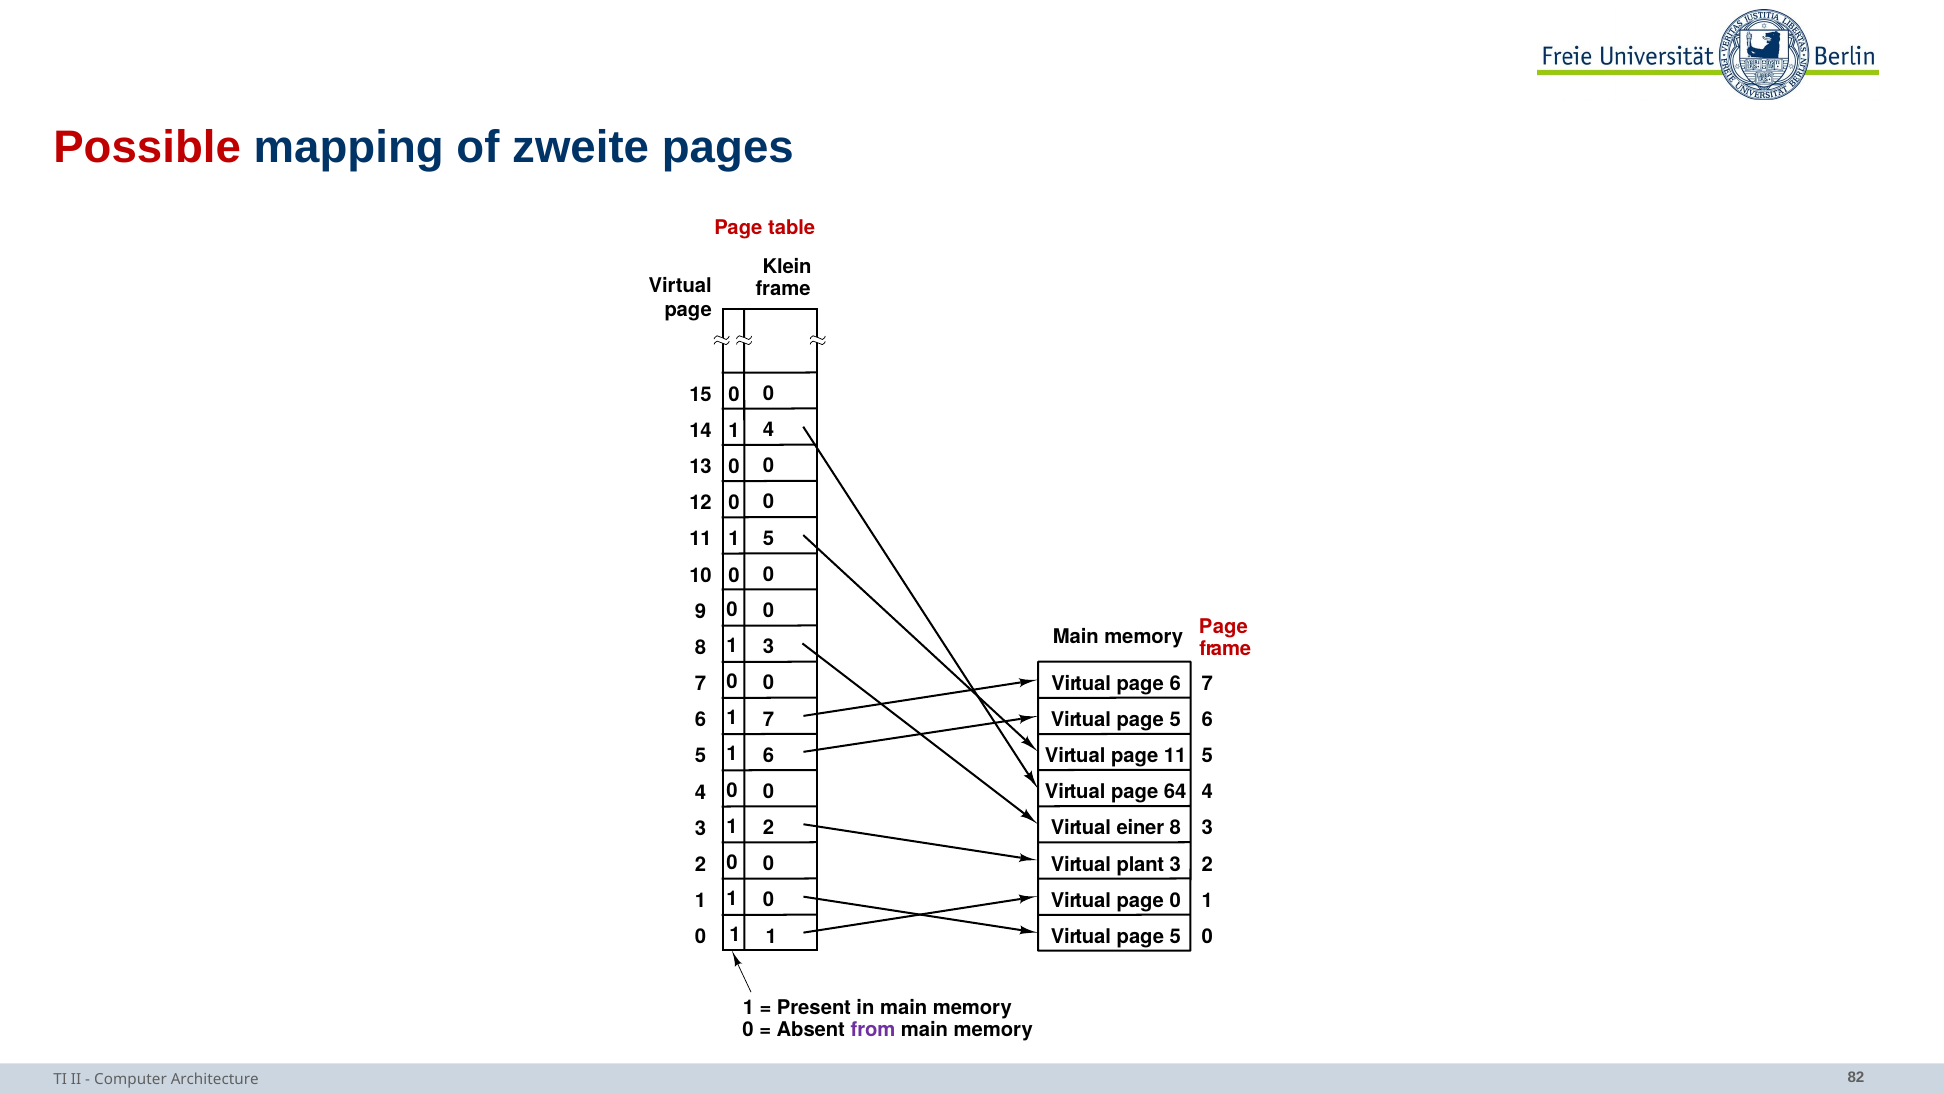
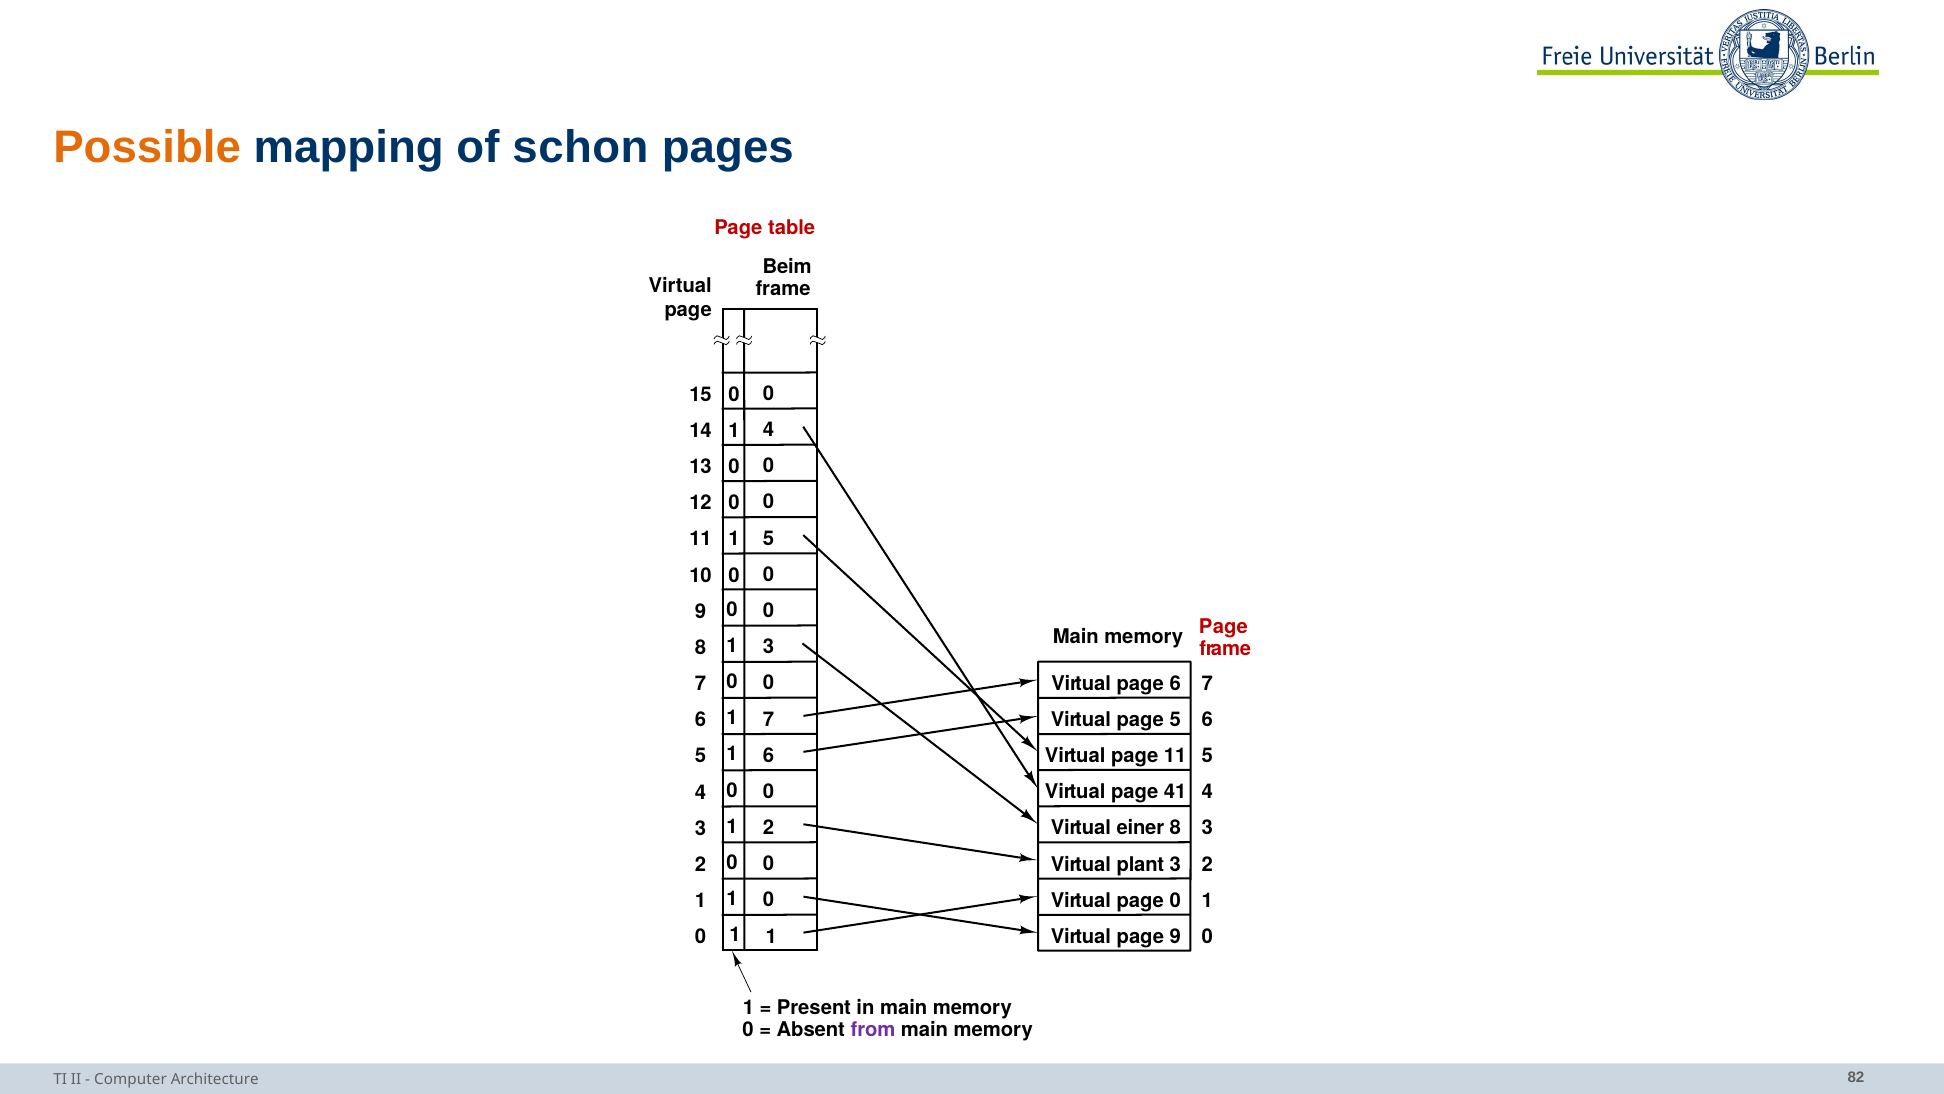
Possible colour: red -> orange
zweite: zweite -> schon
Klein: Klein -> Beim
64: 64 -> 41
5 at (1175, 936): 5 -> 9
